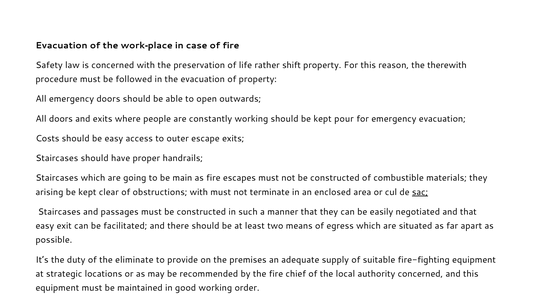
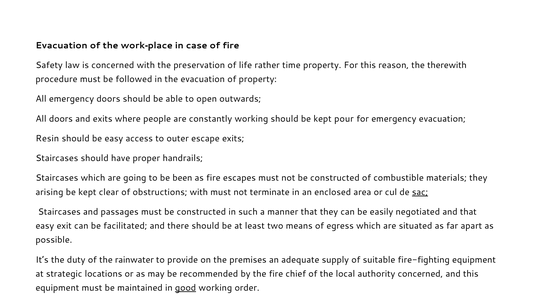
shift: shift -> time
Costs: Costs -> Resin
main: main -> been
eliminate: eliminate -> rainwater
good underline: none -> present
